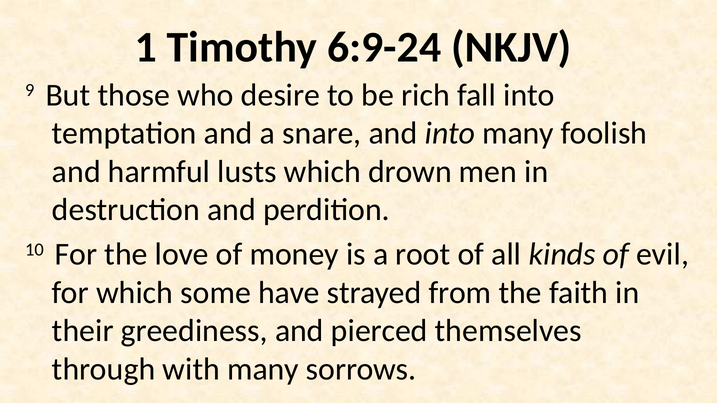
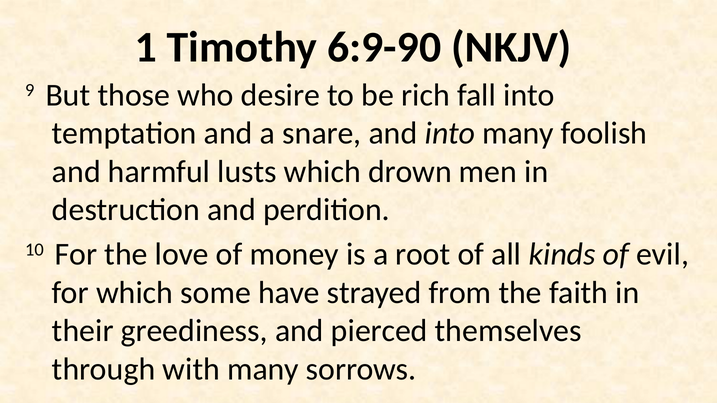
6:9-24: 6:9-24 -> 6:9-90
